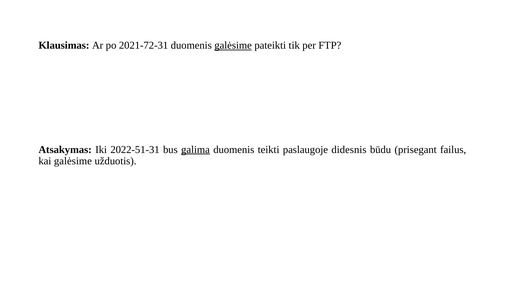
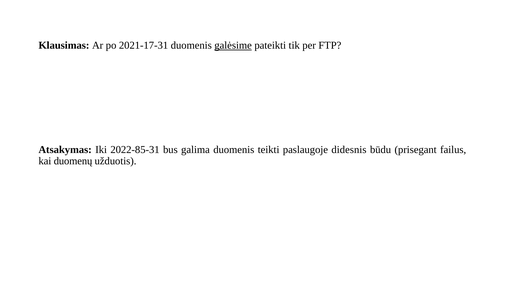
2021-72-31: 2021-72-31 -> 2021-17-31
2022-51-31: 2022-51-31 -> 2022-85-31
galima underline: present -> none
kai galėsime: galėsime -> duomenų
